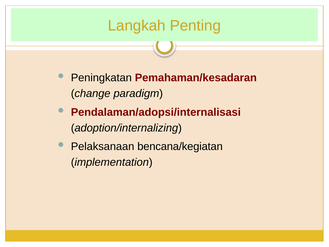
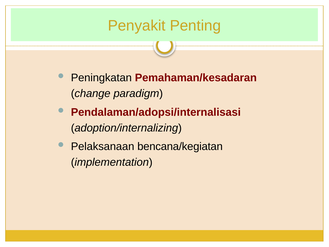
Langkah: Langkah -> Penyakit
